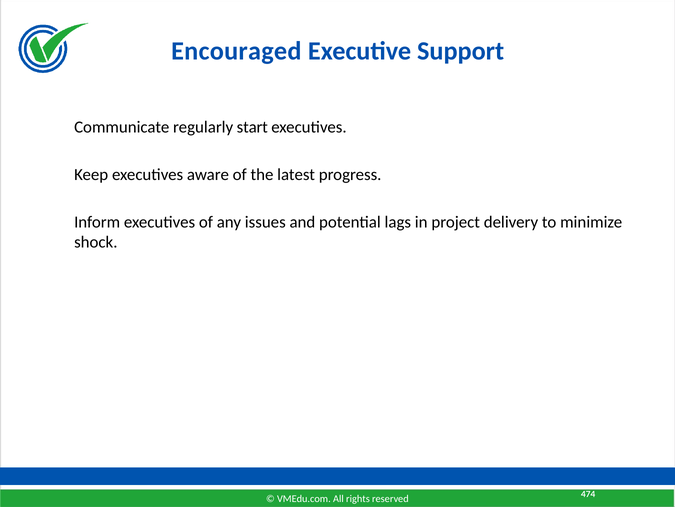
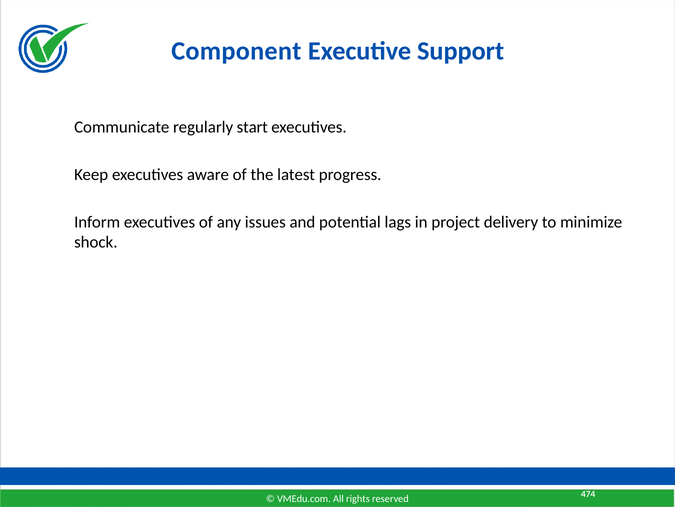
Encouraged: Encouraged -> Component
